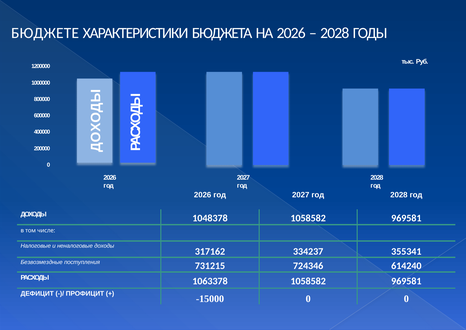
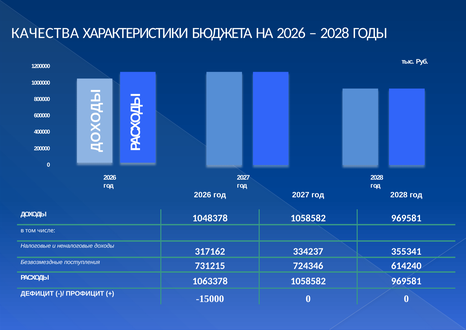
БЮДЖЕТЕ: БЮДЖЕТЕ -> КАЧЕСТВА
